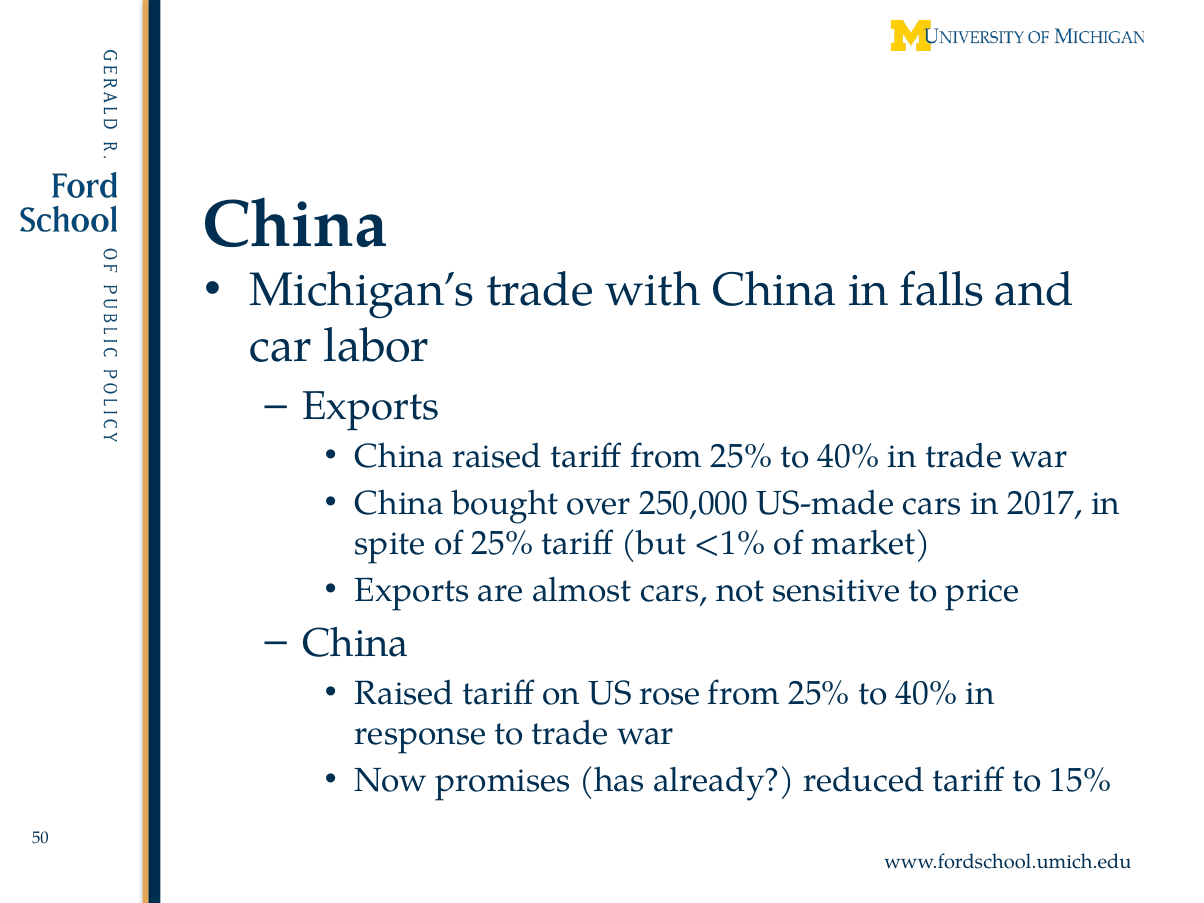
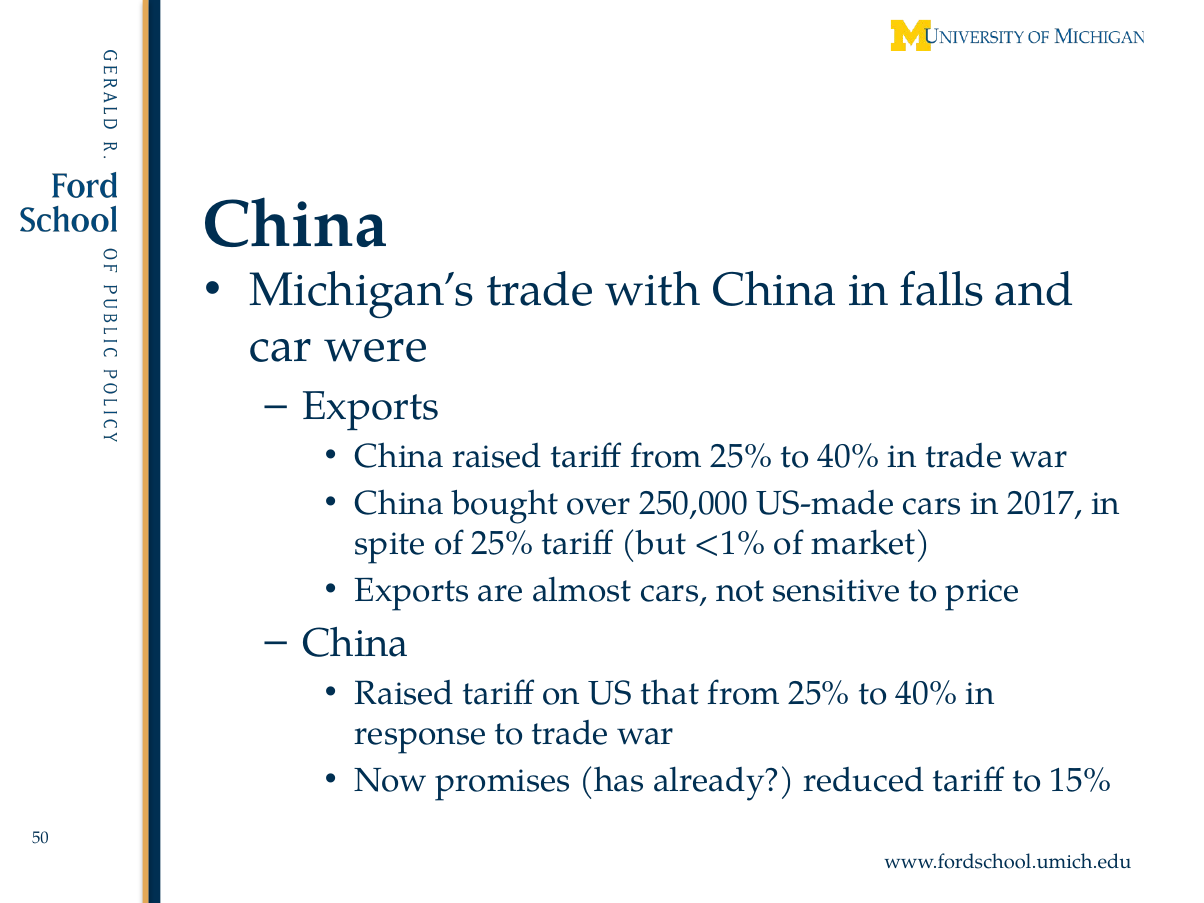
labor: labor -> were
rose: rose -> that
